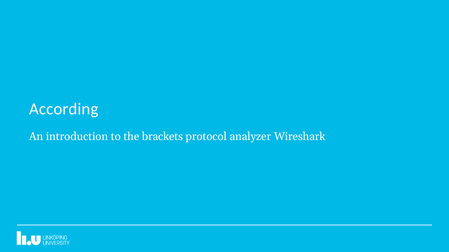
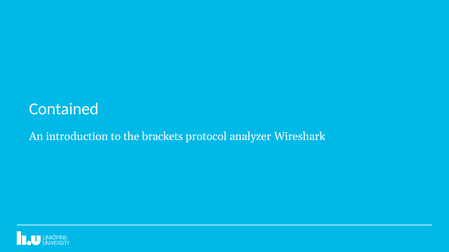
According: According -> Contained
